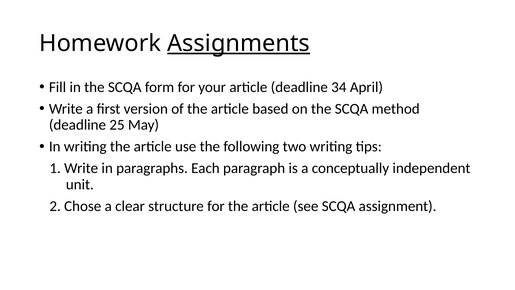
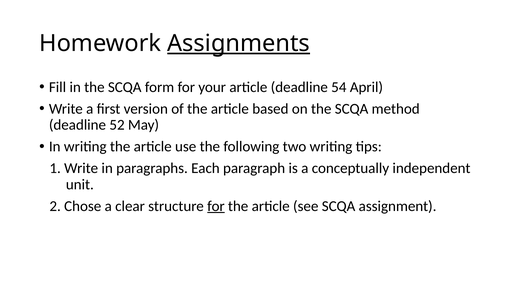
34: 34 -> 54
25: 25 -> 52
for at (216, 206) underline: none -> present
